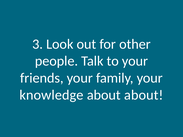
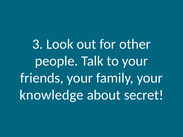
about about: about -> secret
